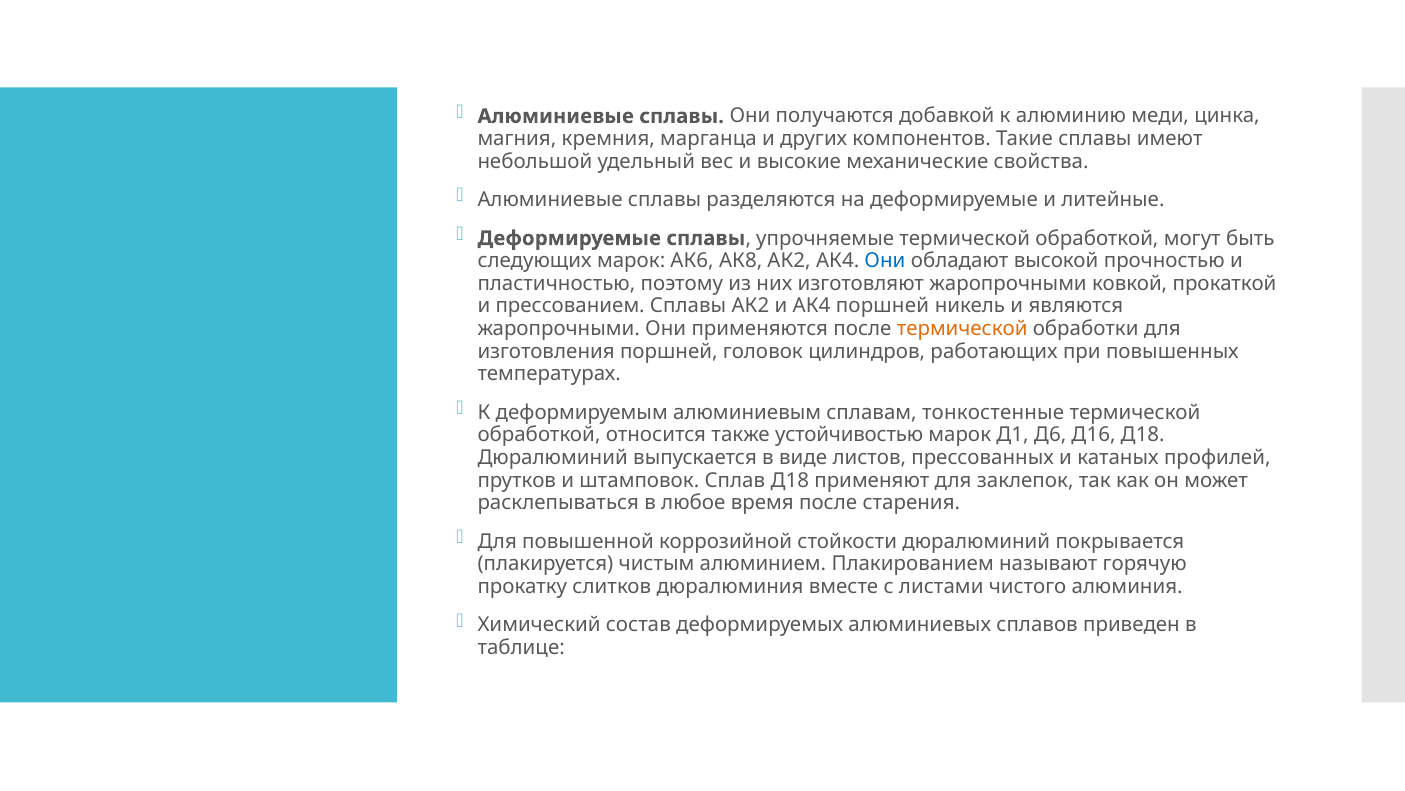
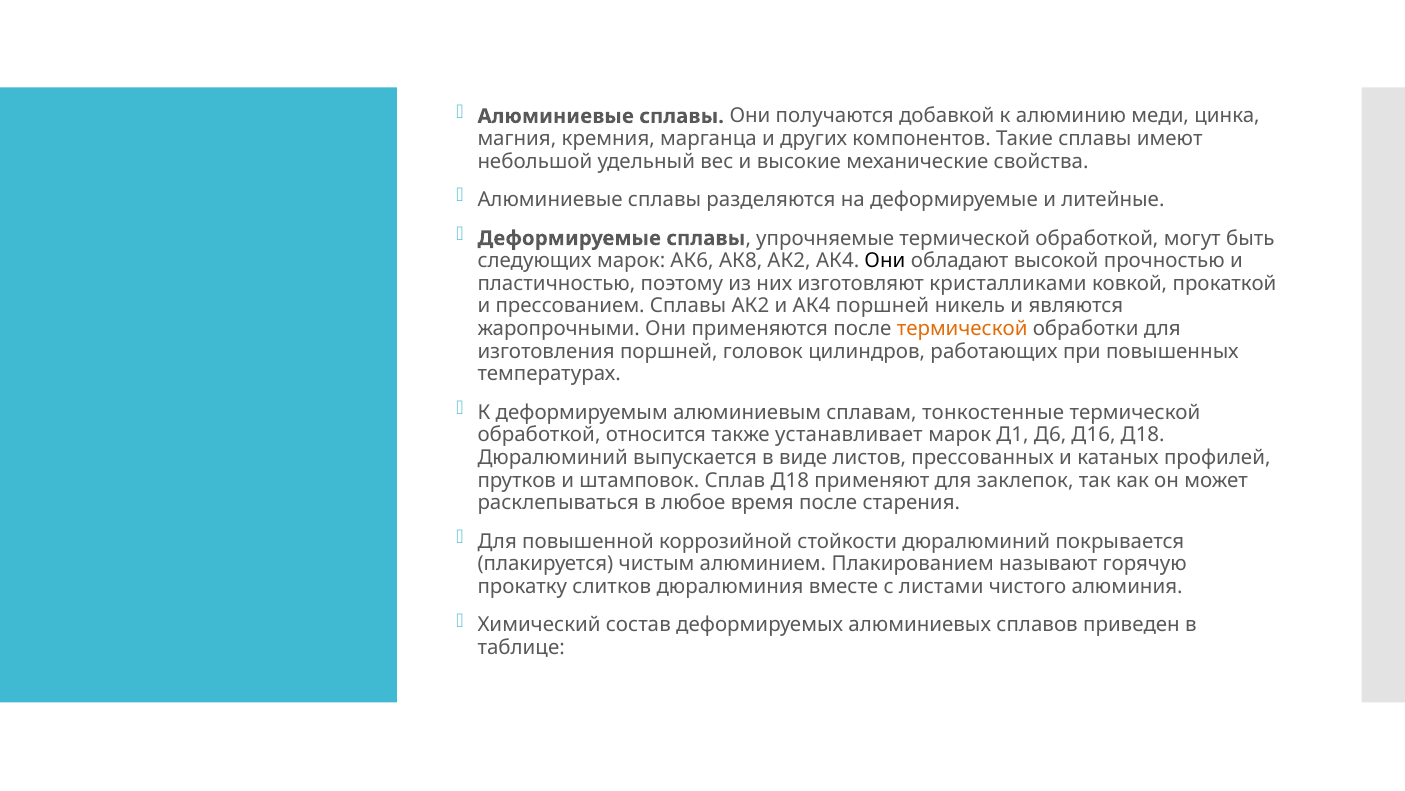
Они at (885, 261) colour: blue -> black
изготовляют жаропрочными: жаропрочными -> кристалликами
устойчивостью: устойчивостью -> устанавливает
